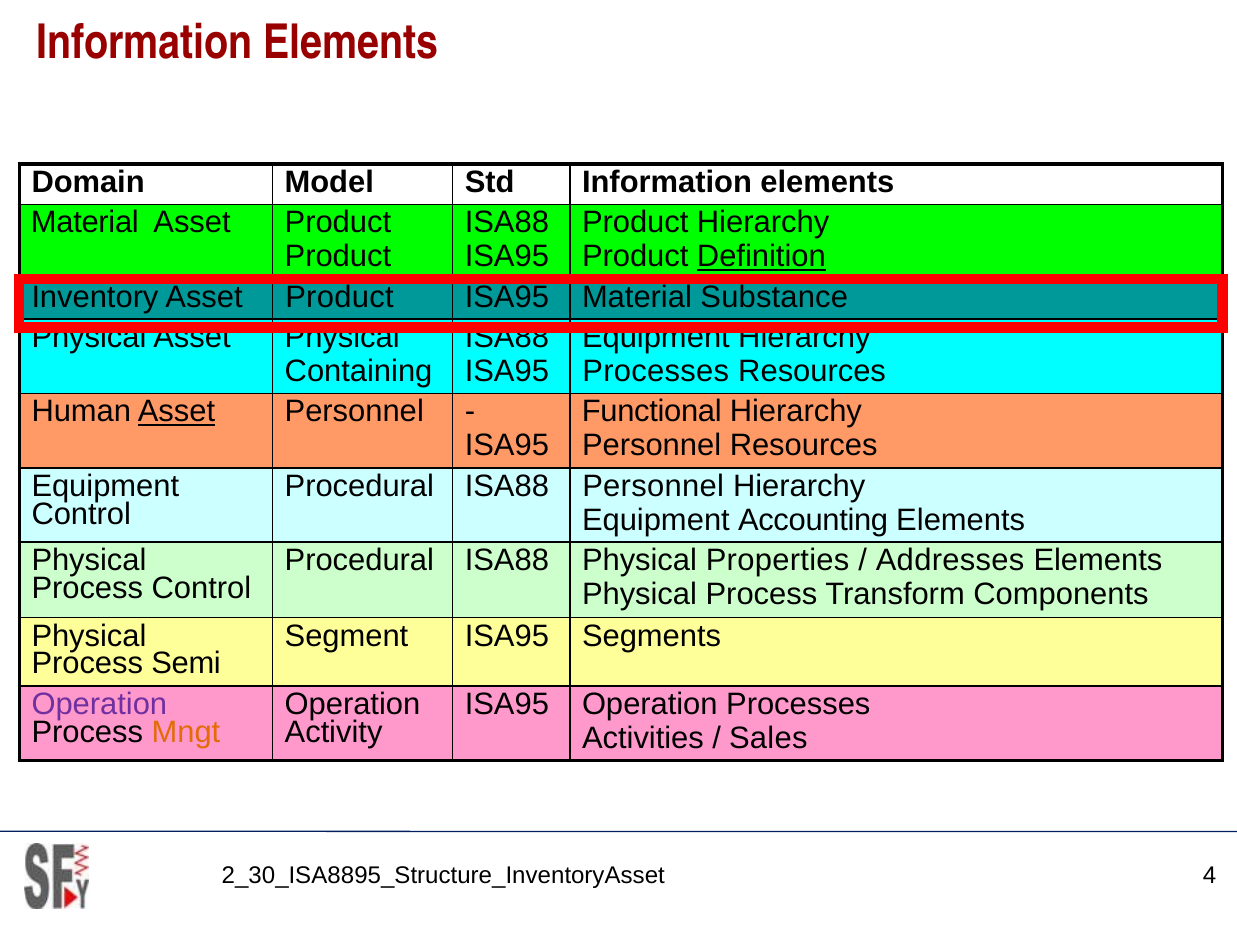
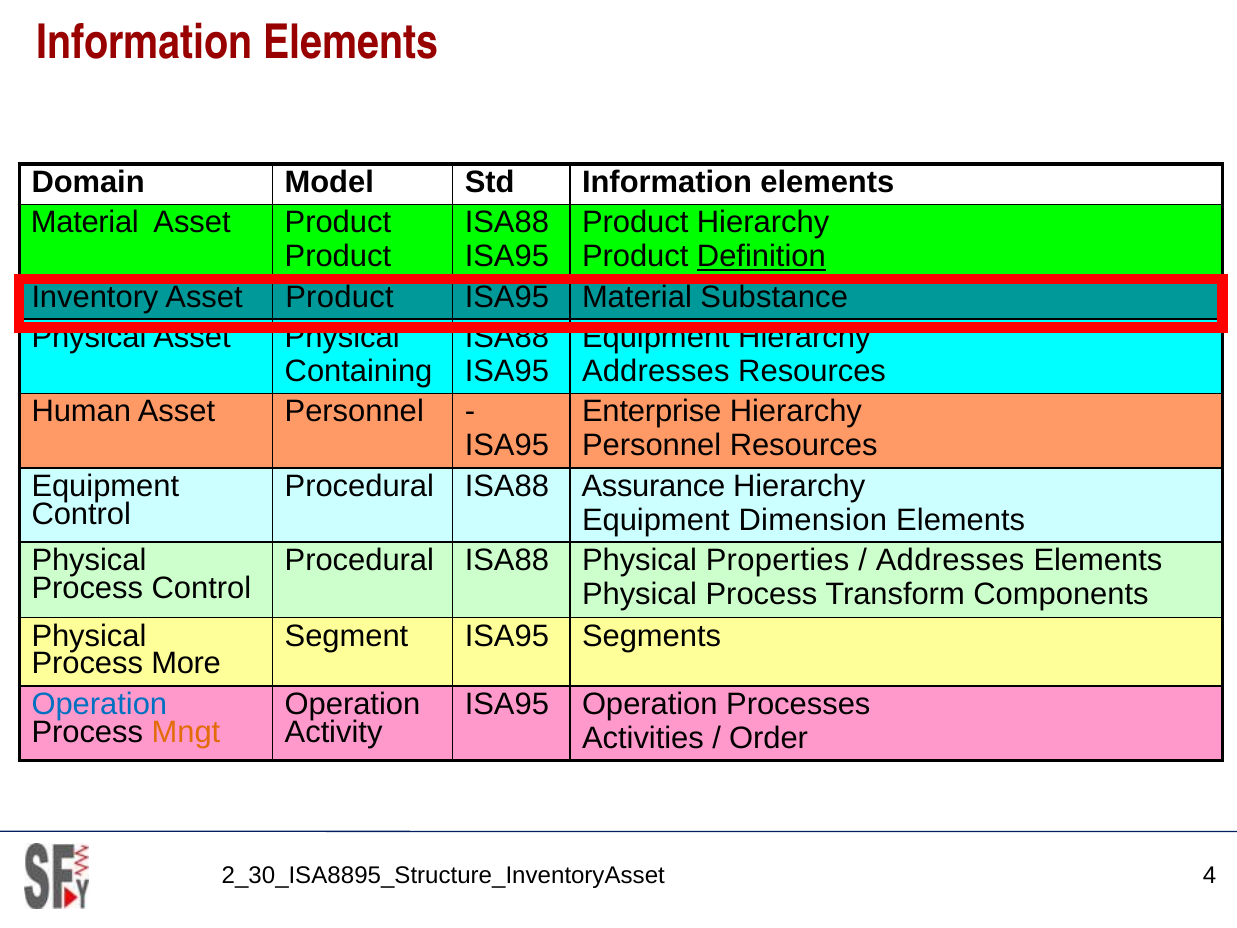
Processes at (656, 371): Processes -> Addresses
Asset at (176, 412) underline: present -> none
Functional: Functional -> Enterprise
ISA88 Personnel: Personnel -> Assurance
Accounting: Accounting -> Dimension
Semi: Semi -> More
Operation at (99, 704) colour: purple -> blue
Sales: Sales -> Order
